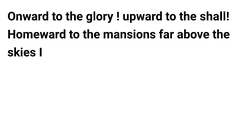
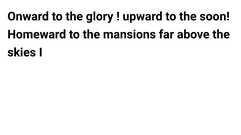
shall: shall -> soon
